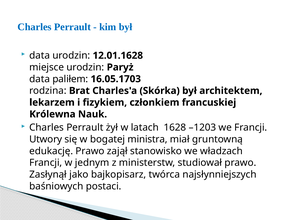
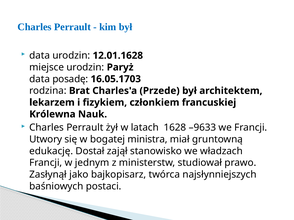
paliłem: paliłem -> posadę
Skórka: Skórka -> Przede
–1203: –1203 -> –9633
edukację Prawo: Prawo -> Dostał
